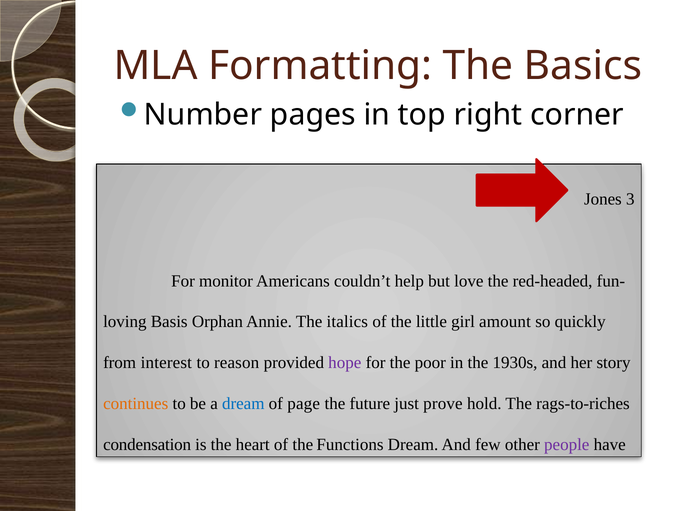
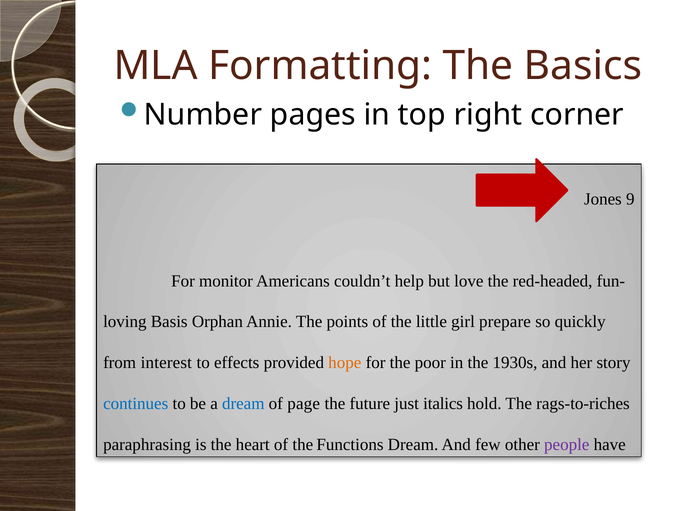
3: 3 -> 9
italics: italics -> points
amount: amount -> prepare
reason: reason -> effects
hope colour: purple -> orange
continues colour: orange -> blue
prove: prove -> italics
condensation: condensation -> paraphrasing
